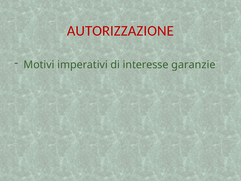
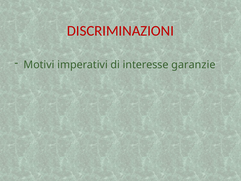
AUTORIZZAZIONE: AUTORIZZAZIONE -> DISCRIMINAZIONI
